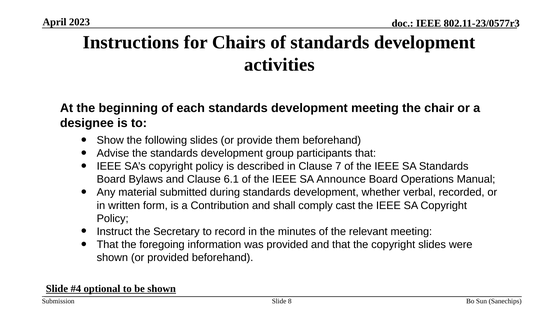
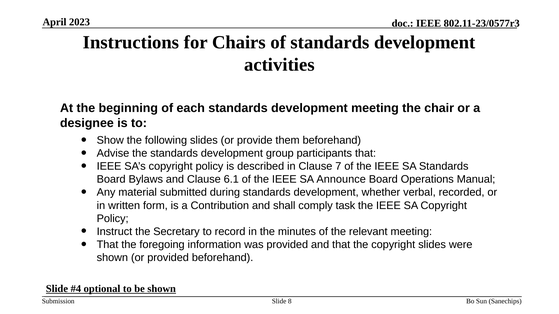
cast: cast -> task
